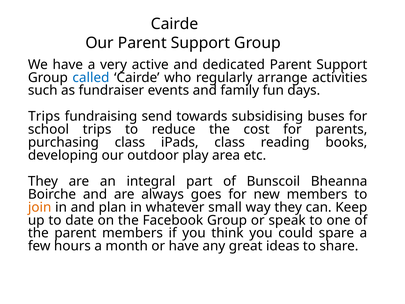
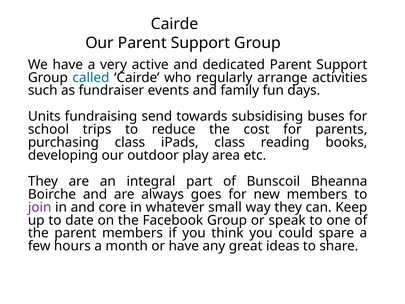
Trips at (44, 116): Trips -> Units
join colour: orange -> purple
plan: plan -> core
